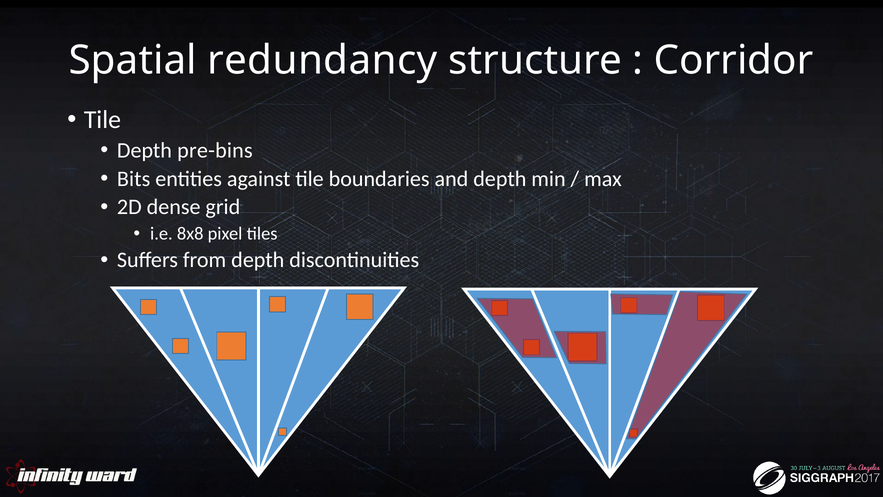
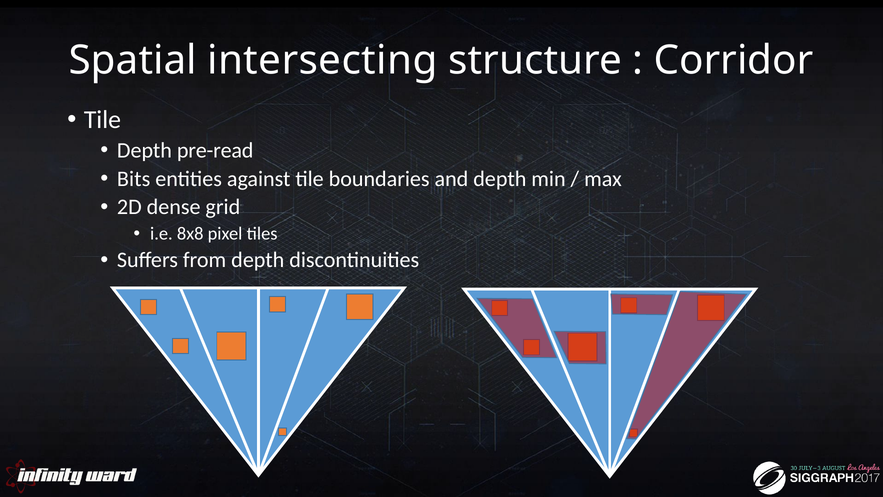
redundancy: redundancy -> intersecting
pre-bins: pre-bins -> pre-read
